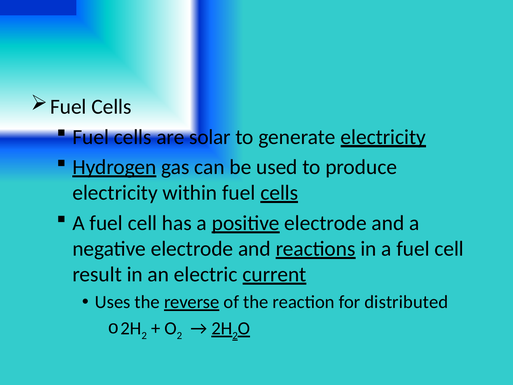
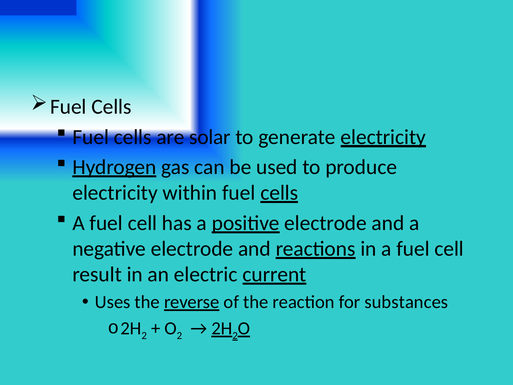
distributed: distributed -> substances
